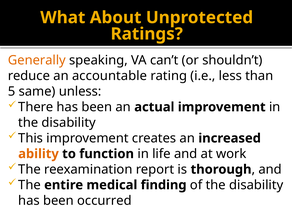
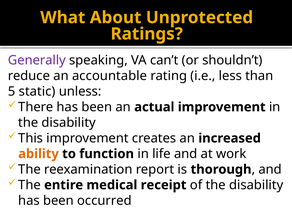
Generally colour: orange -> purple
same: same -> static
finding: finding -> receipt
